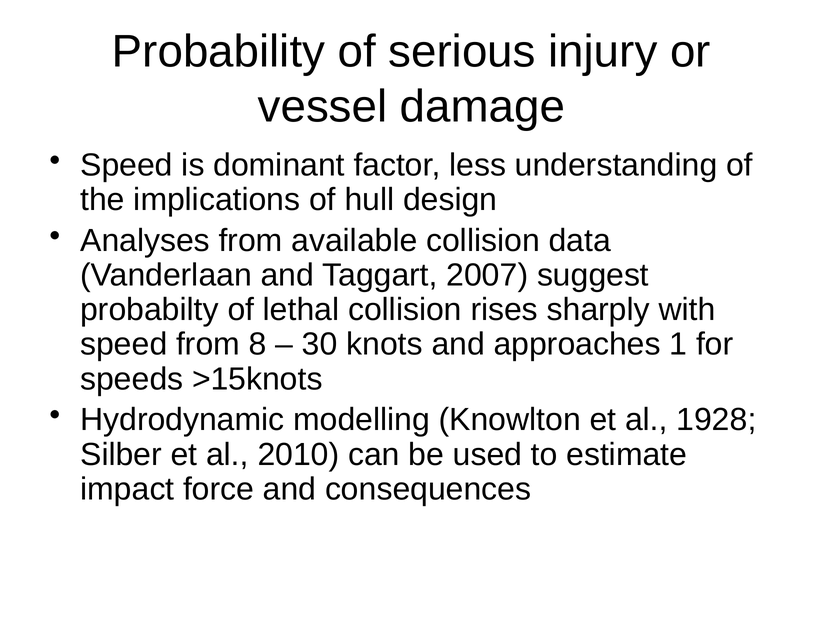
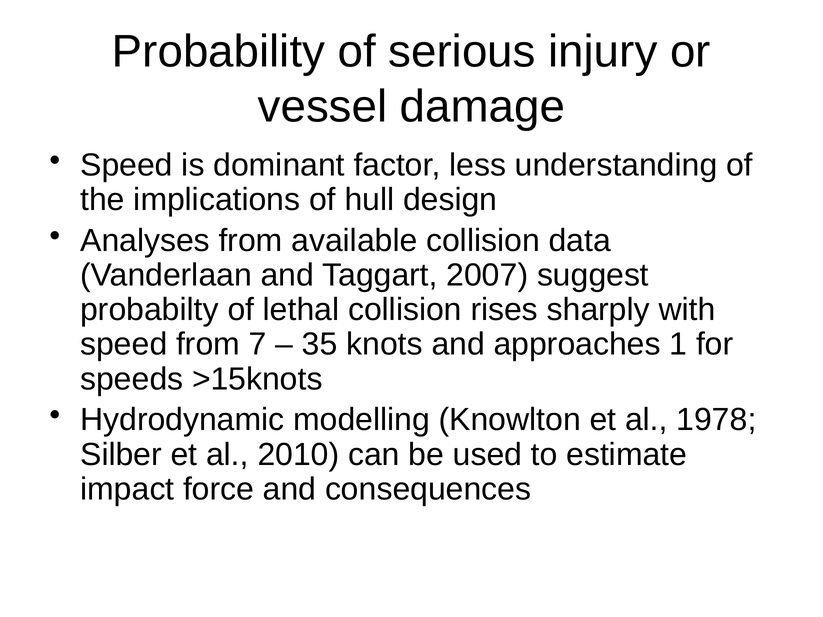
8: 8 -> 7
30: 30 -> 35
1928: 1928 -> 1978
